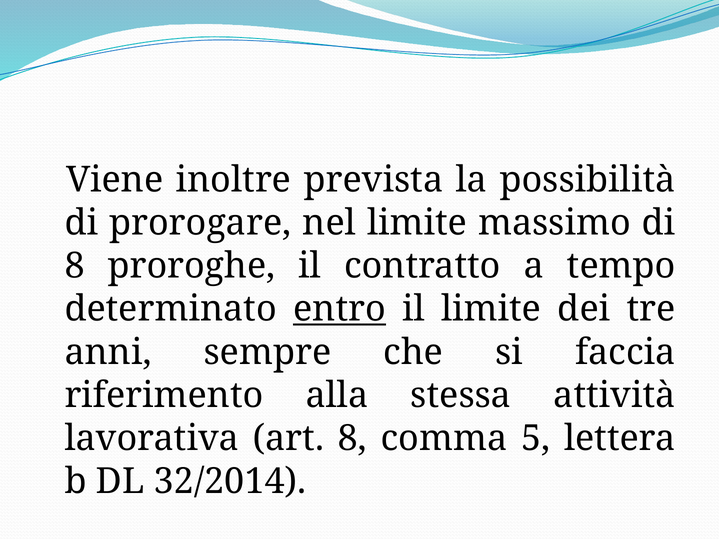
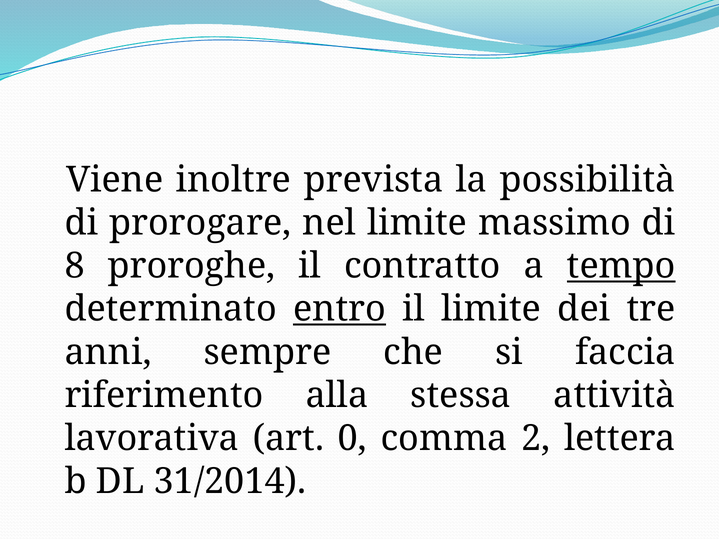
tempo underline: none -> present
art 8: 8 -> 0
5: 5 -> 2
32/2014: 32/2014 -> 31/2014
